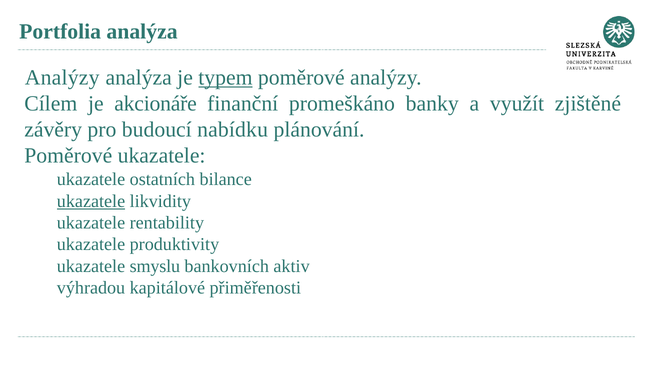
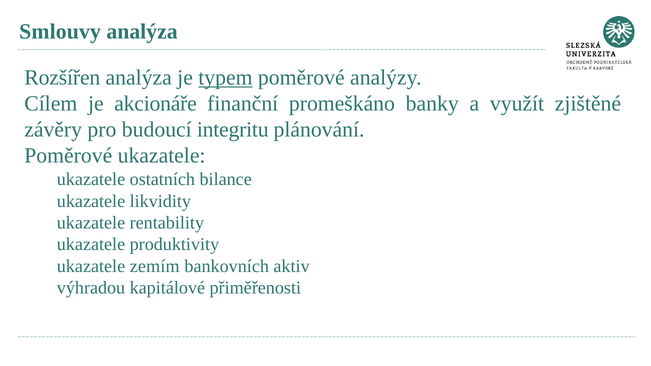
Portfolia: Portfolia -> Smlouvy
Analýzy at (62, 78): Analýzy -> Rozšířen
nabídku: nabídku -> integritu
ukazatele at (91, 201) underline: present -> none
smyslu: smyslu -> zemím
